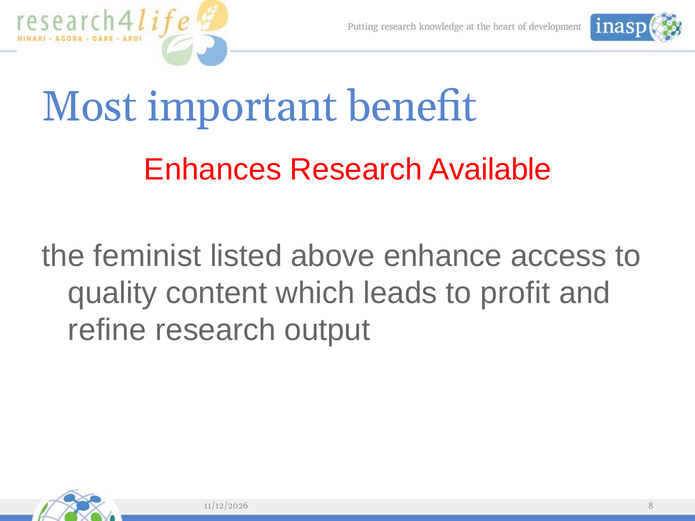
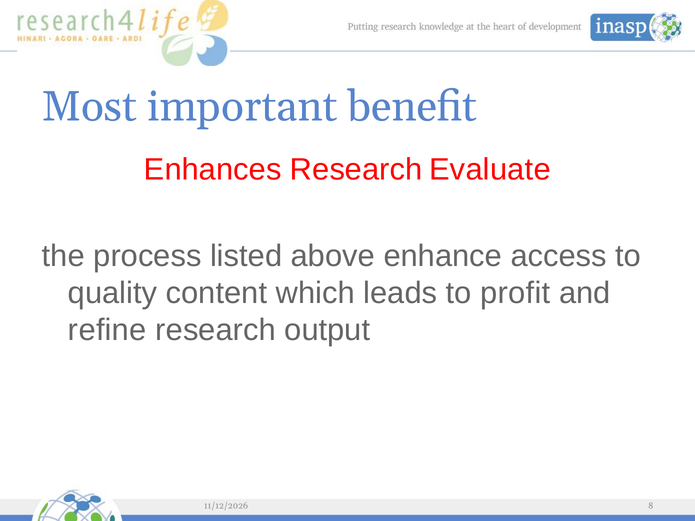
Available: Available -> Evaluate
feminist: feminist -> process
